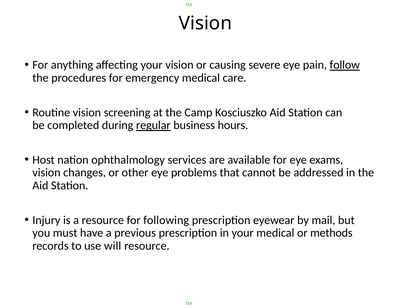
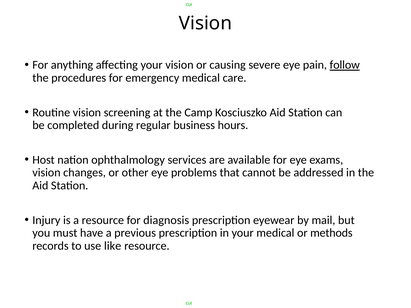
regular underline: present -> none
following: following -> diagnosis
will: will -> like
